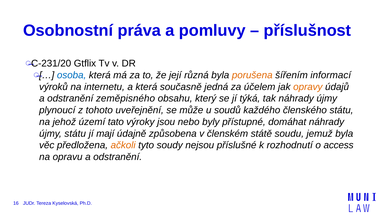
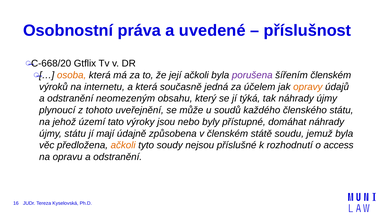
pomluvy: pomluvy -> uvedené
C-231/20: C-231/20 -> C-668/20
osoba colour: blue -> orange
její různá: různá -> ačkoli
porušena colour: orange -> purple
šířením informací: informací -> členském
zeměpisného: zeměpisného -> neomezeným
